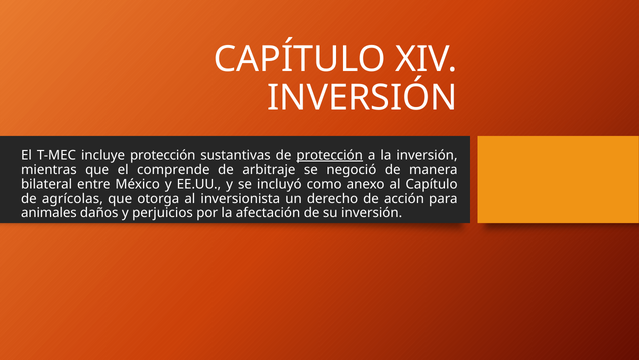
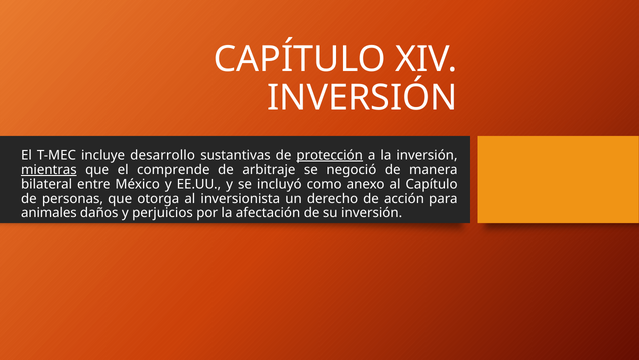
incluye protección: protección -> desarrollo
mientras underline: none -> present
agrícolas: agrícolas -> personas
